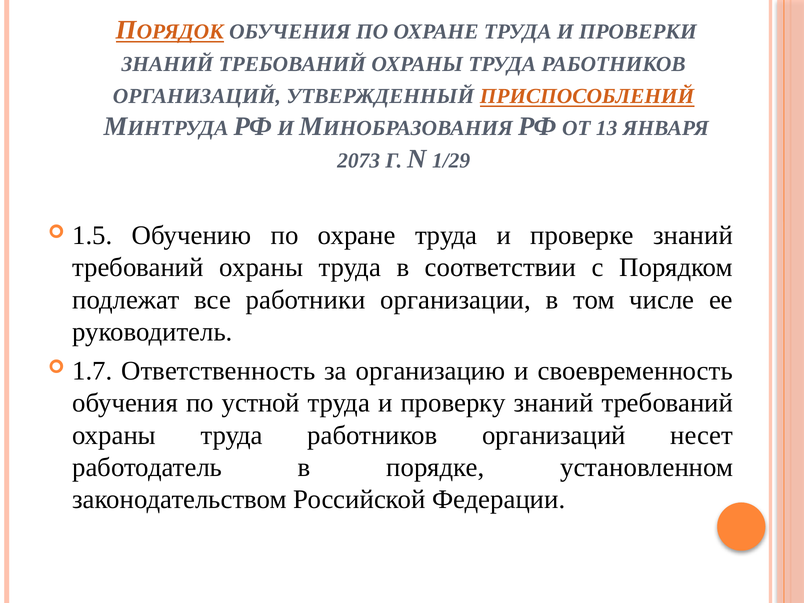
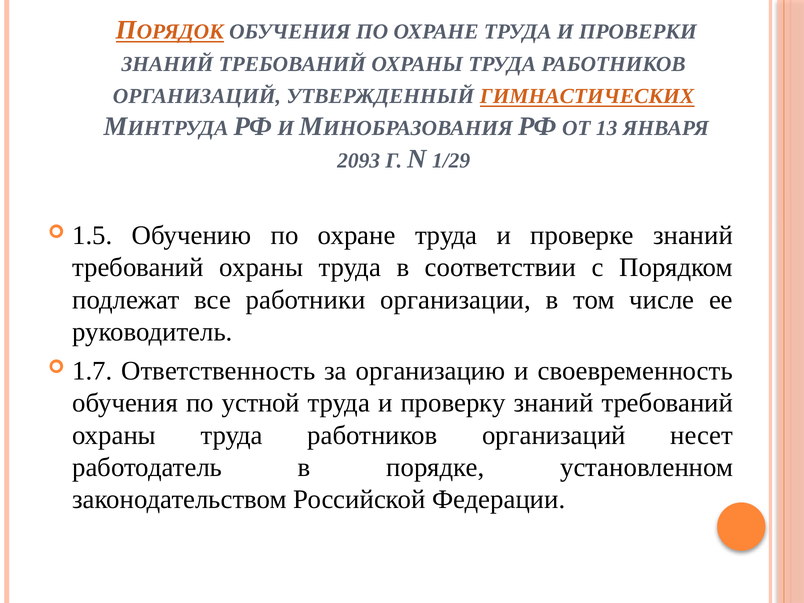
ПРИСПОСОБЛЕНИЙ: ПРИСПОСОБЛЕНИЙ -> ГИМНАСТИЧЕСКИХ
2073: 2073 -> 2093
